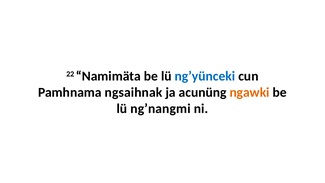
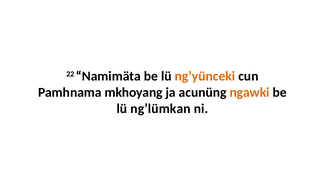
ng’yünceki colour: blue -> orange
ngsaihnak: ngsaihnak -> mkhoyang
ng’nangmi: ng’nangmi -> ng’lümkan
